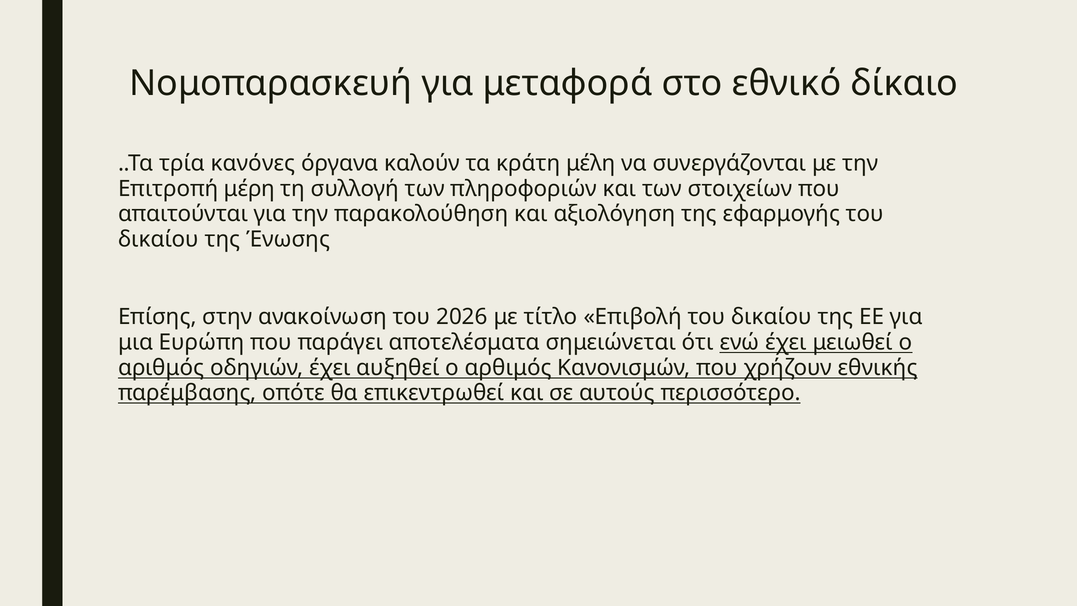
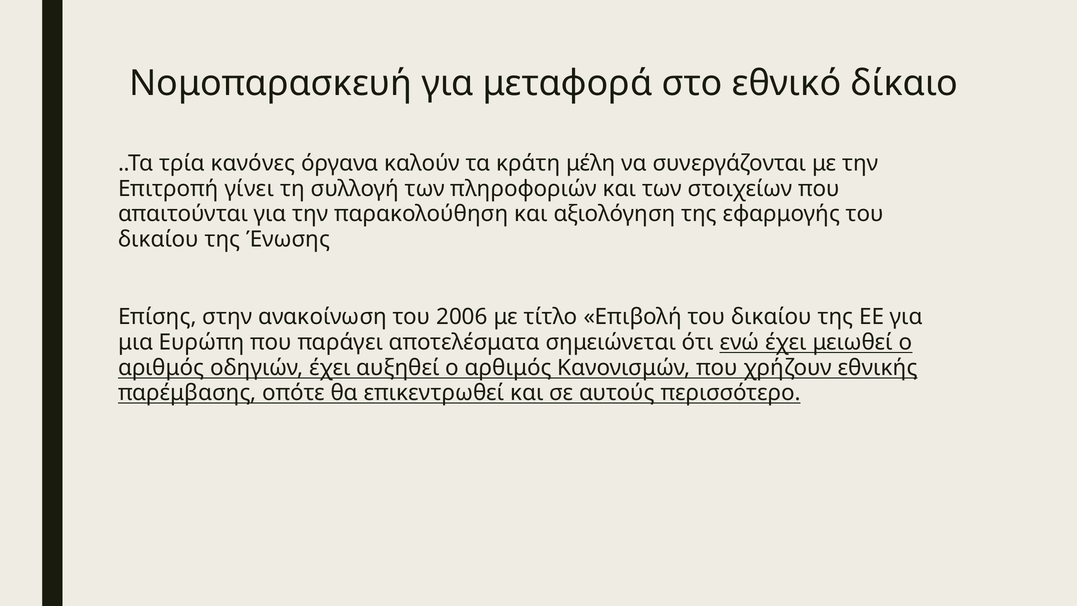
μέρη: μέρη -> γίνει
2026: 2026 -> 2006
